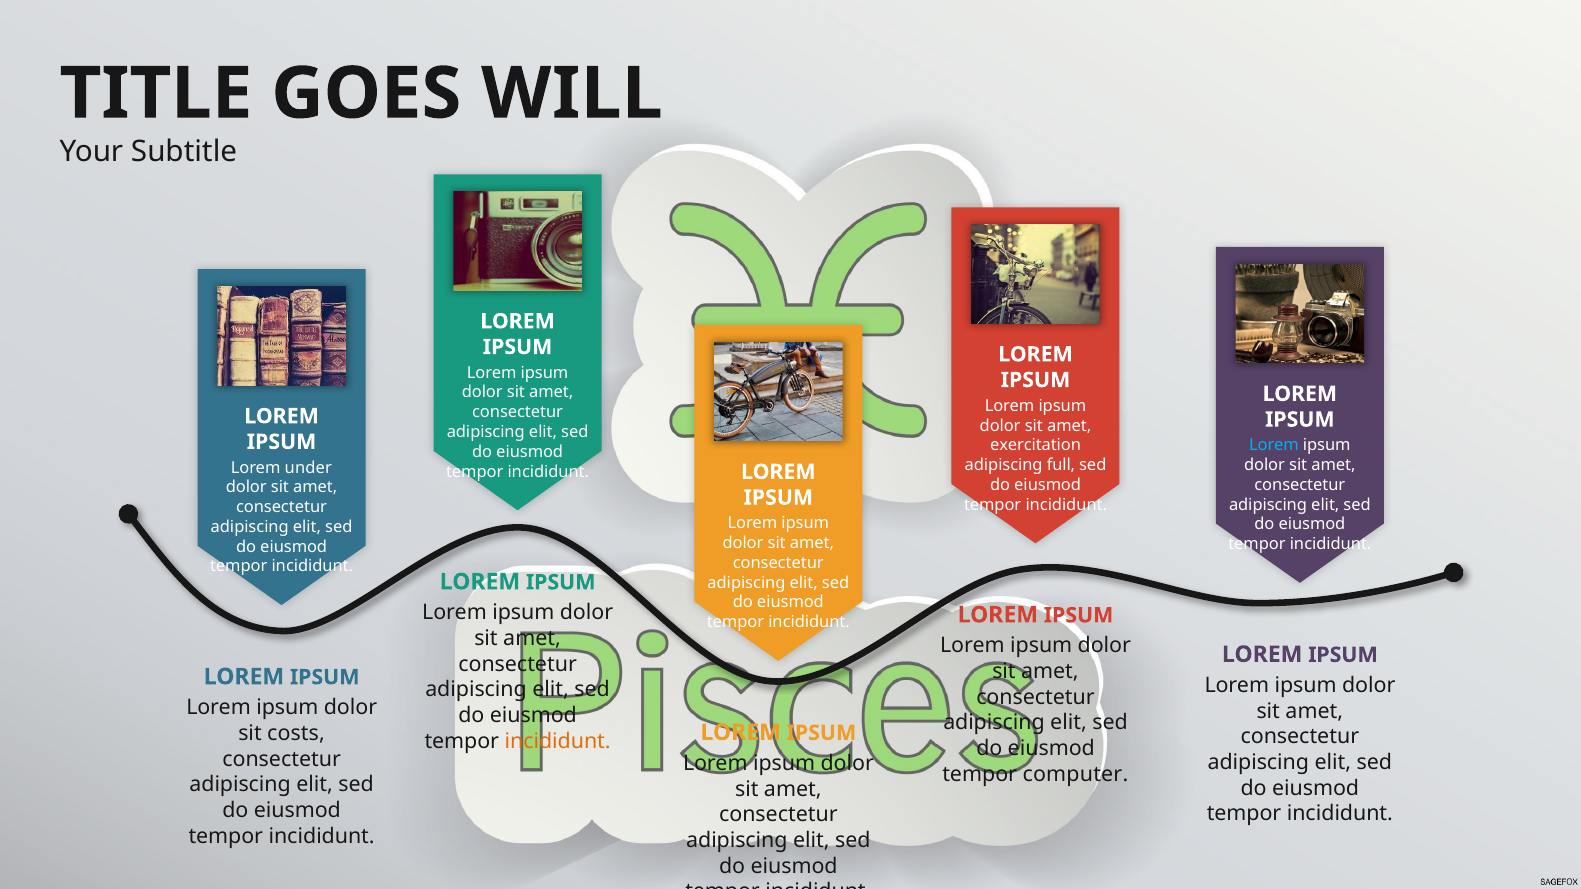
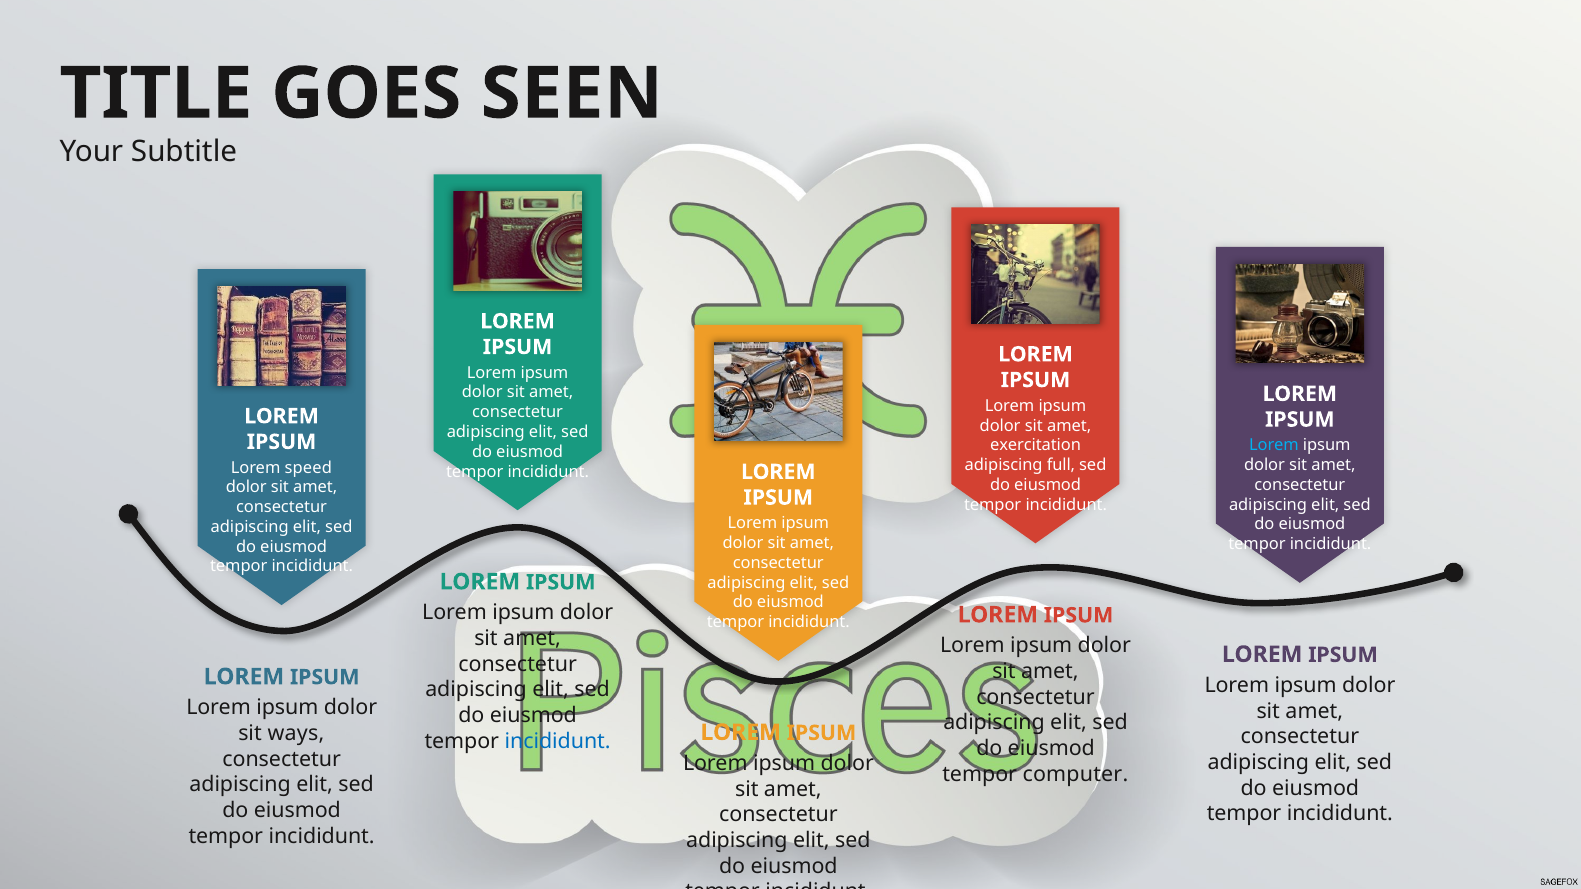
WILL: WILL -> SEEN
under: under -> speed
costs: costs -> ways
incididunt at (558, 741) colour: orange -> blue
